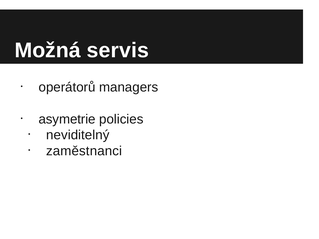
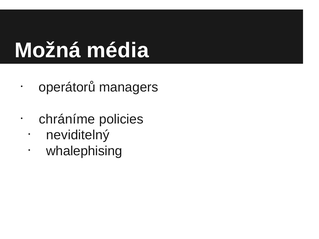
servis: servis -> média
asymetrie: asymetrie -> chráníme
zaměstnanci: zaměstnanci -> whalephising
